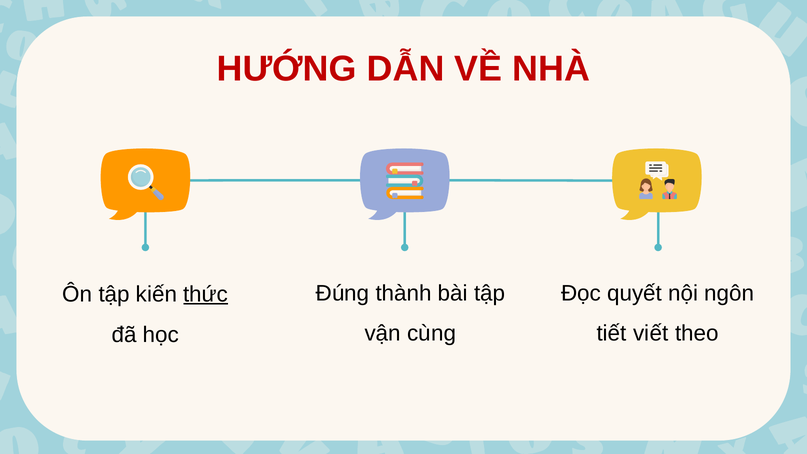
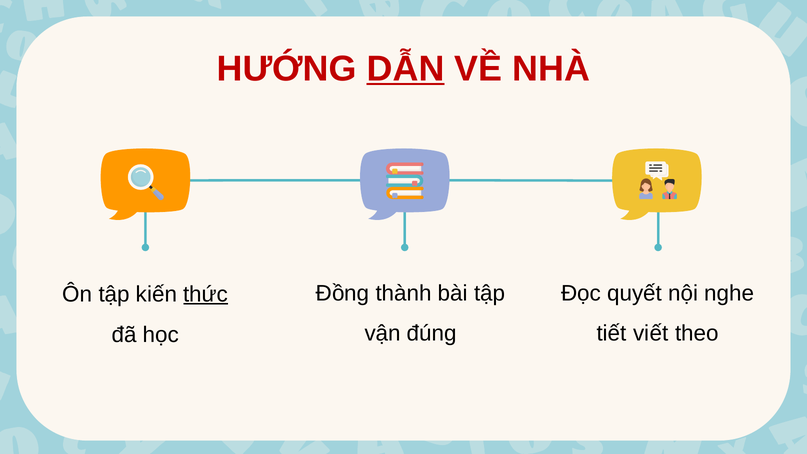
DẪN underline: none -> present
Đúng: Đúng -> Đồng
ngôn: ngôn -> nghe
cùng: cùng -> đúng
